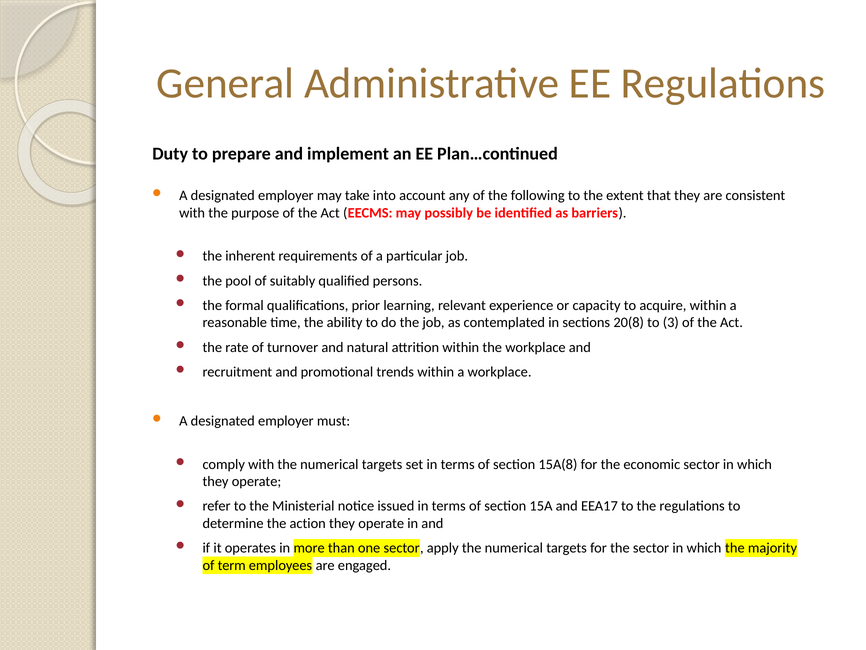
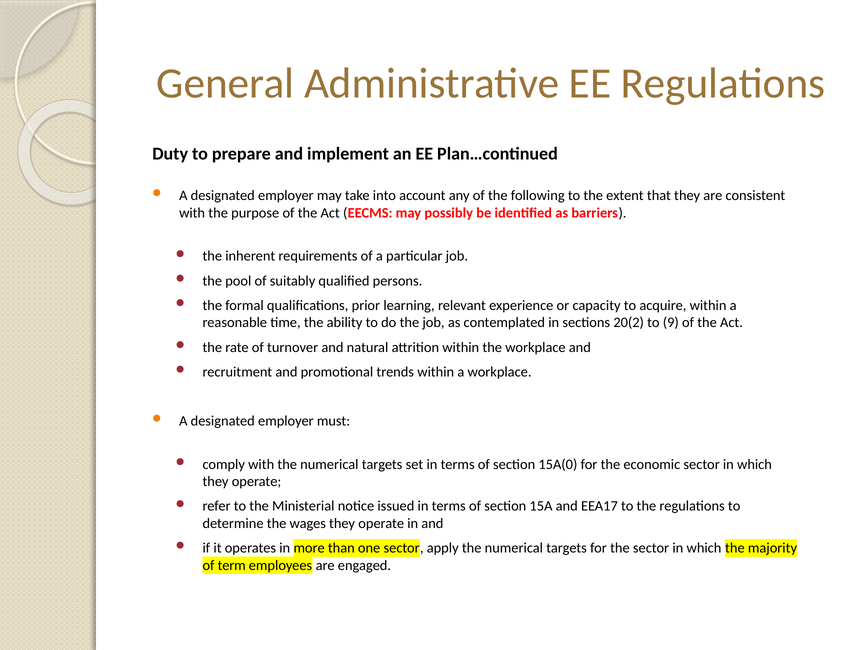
20(8: 20(8 -> 20(2
3: 3 -> 9
15A(8: 15A(8 -> 15A(0
action: action -> wages
